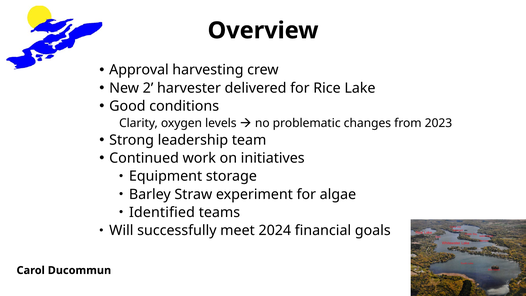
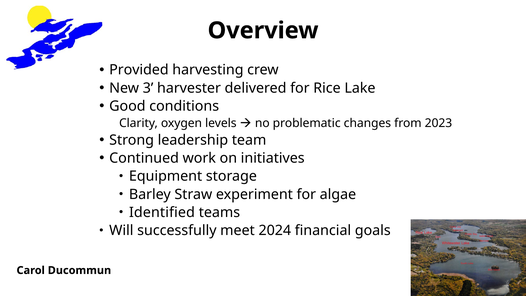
Approval: Approval -> Provided
2: 2 -> 3
